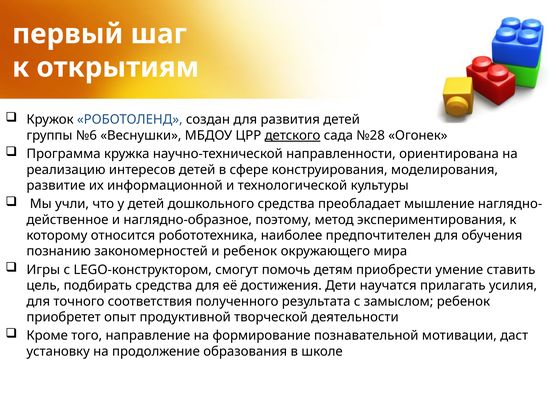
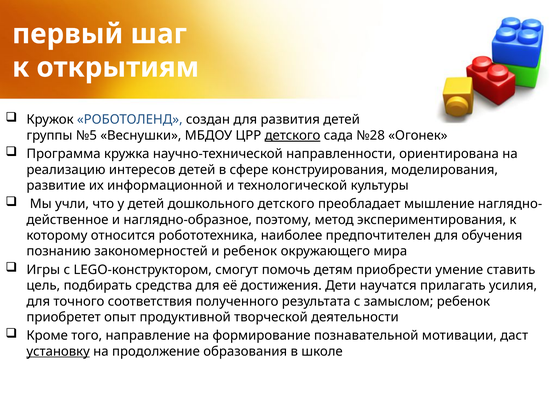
№6: №6 -> №5
дошкольного средства: средства -> детского
установку underline: none -> present
